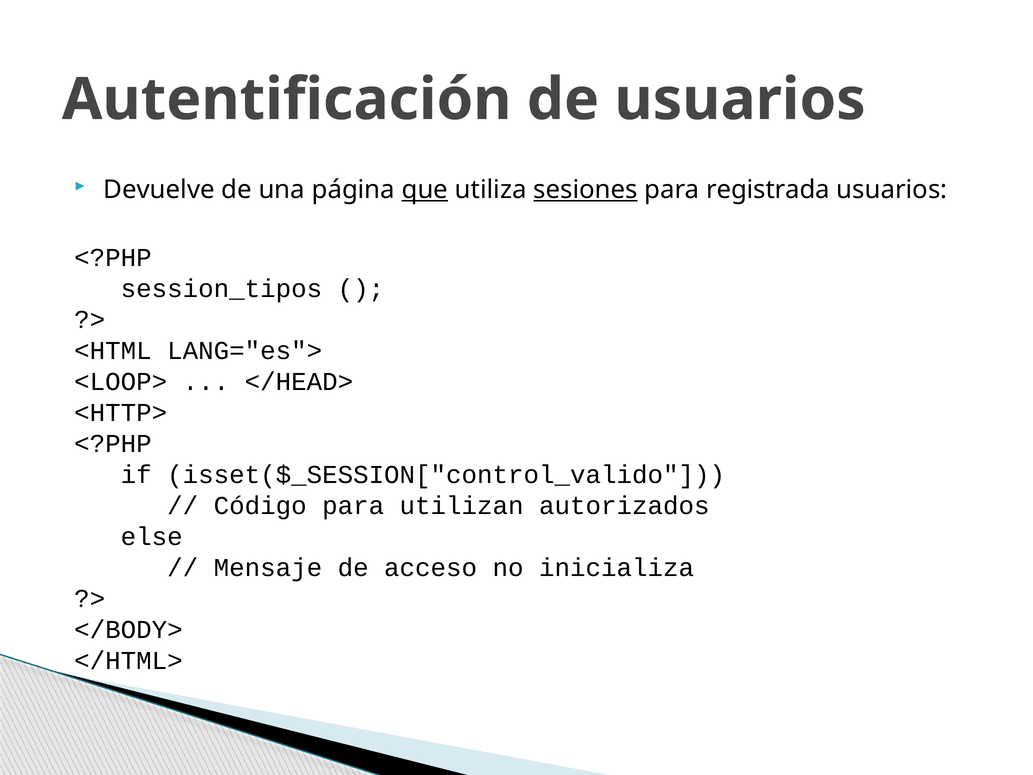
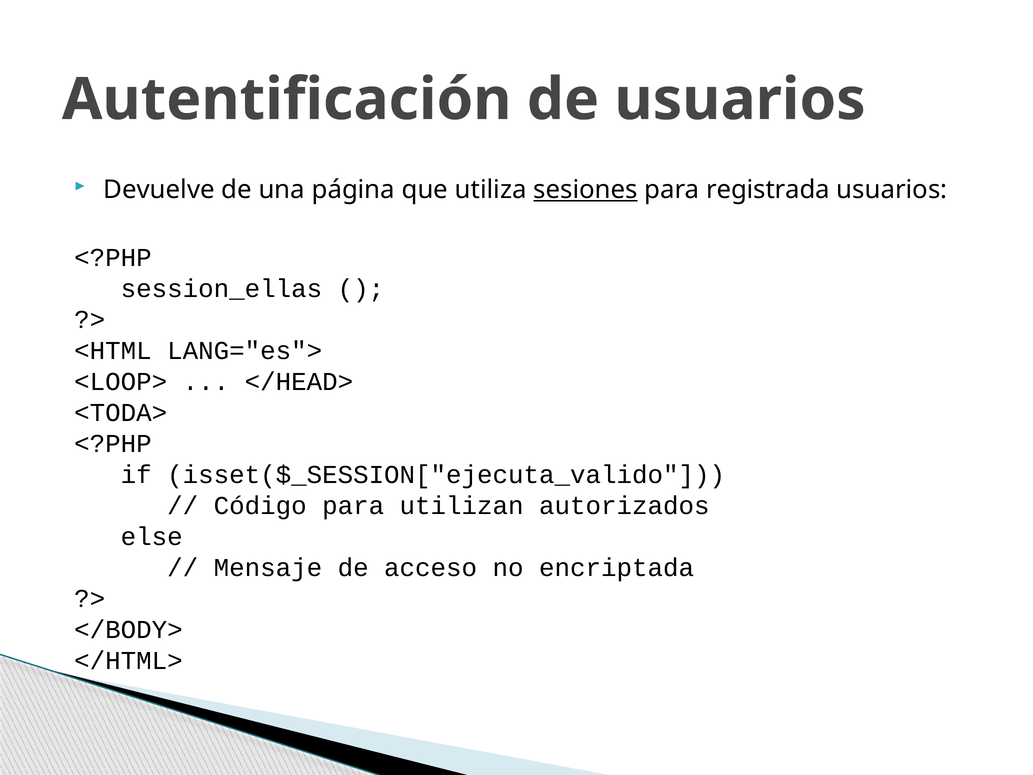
que underline: present -> none
session_tipos: session_tipos -> session_ellas
<HTTP>: <HTTP> -> <TODA>
isset($_SESSION["control_valido: isset($_SESSION["control_valido -> isset($_SESSION["ejecuta_valido
inicializa: inicializa -> encriptada
